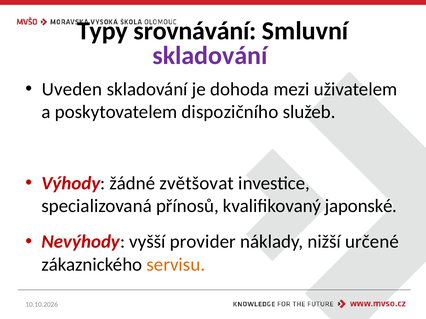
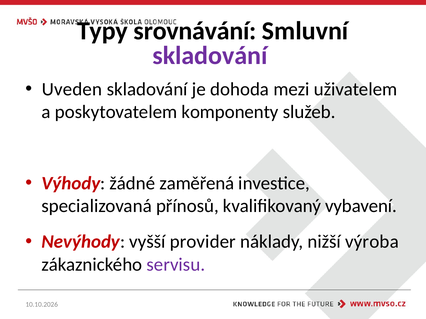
dispozičního: dispozičního -> komponenty
zvětšovat: zvětšovat -> zaměřená
japonské: japonské -> vybavení
určené: určené -> výroba
servisu colour: orange -> purple
